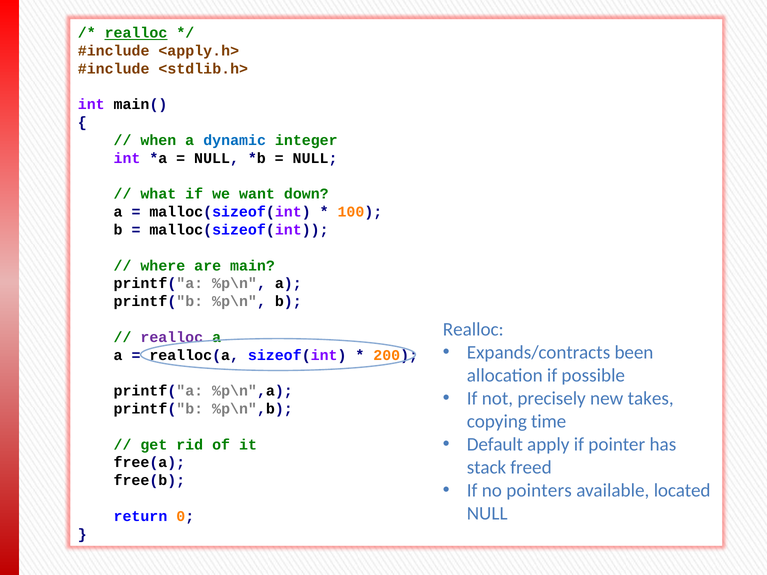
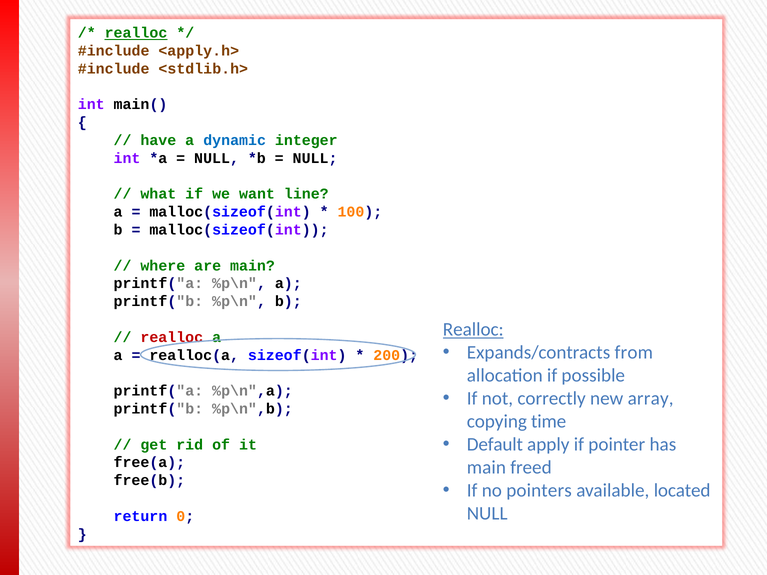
when: when -> have
down: down -> line
Realloc at (473, 330) underline: none -> present
realloc at (172, 337) colour: purple -> red
been: been -> from
precisely: precisely -> correctly
takes: takes -> array
stack at (487, 468): stack -> main
